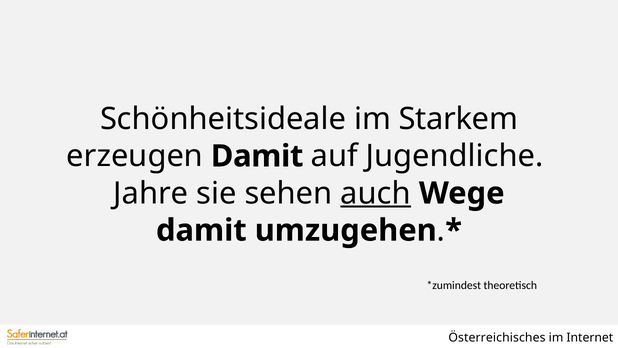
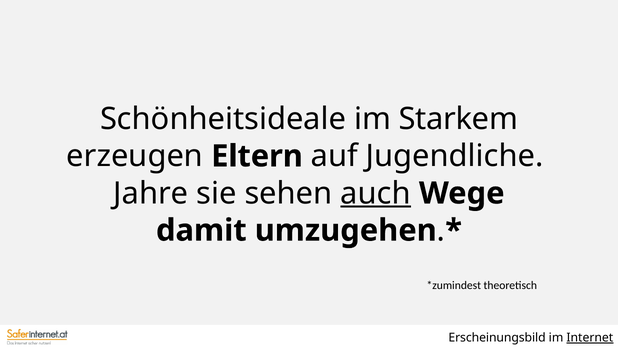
erzeugen Damit: Damit -> Eltern
Österreichisches: Österreichisches -> Erscheinungsbild
Internet underline: none -> present
